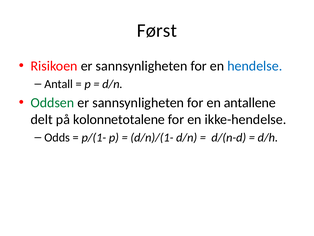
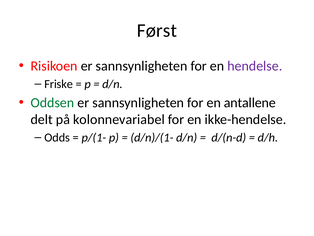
hendelse colour: blue -> purple
Antall: Antall -> Friske
kolonnetotalene: kolonnetotalene -> kolonnevariabel
